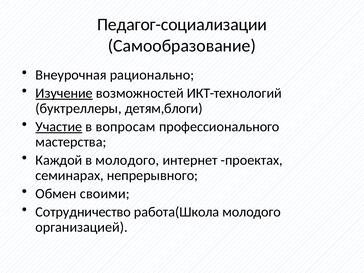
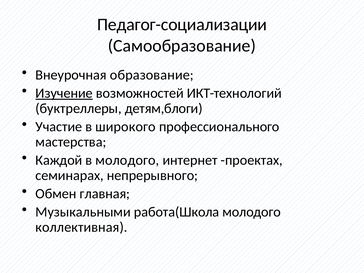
рационально: рационально -> образование
Участие underline: present -> none
вопросам: вопросам -> широкого
своими: своими -> главная
Сотрудничество: Сотрудничество -> Музыкальными
организацией: организацией -> коллективная
